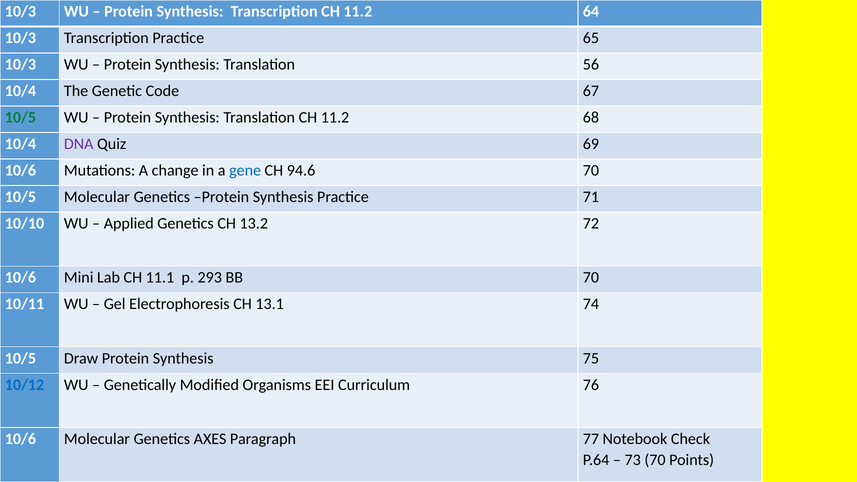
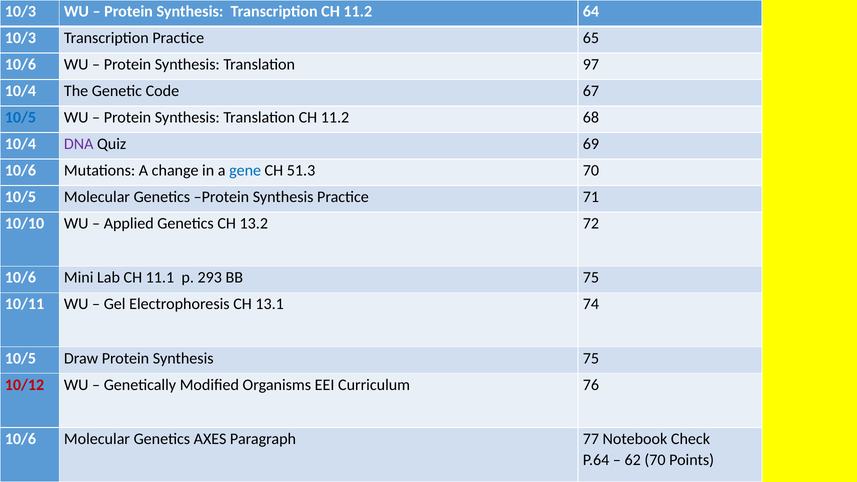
10/3 at (20, 64): 10/3 -> 10/6
56: 56 -> 97
10/5 at (20, 117) colour: green -> blue
94.6: 94.6 -> 51.3
BB 70: 70 -> 75
10/12 colour: blue -> red
73: 73 -> 62
